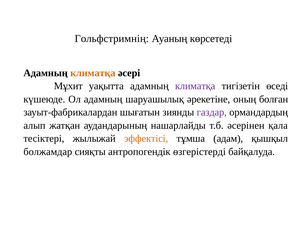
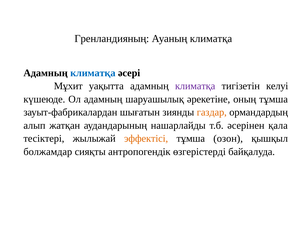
Гольфстримнің: Гольфстримнің -> Гренландияның
Ауаның көрсетеді: көрсетеді -> климатқа
климатқа at (93, 73) colour: orange -> blue
өседі: өседі -> келуі
оның болған: болған -> тұмша
газдар colour: purple -> orange
адам: адам -> озон
